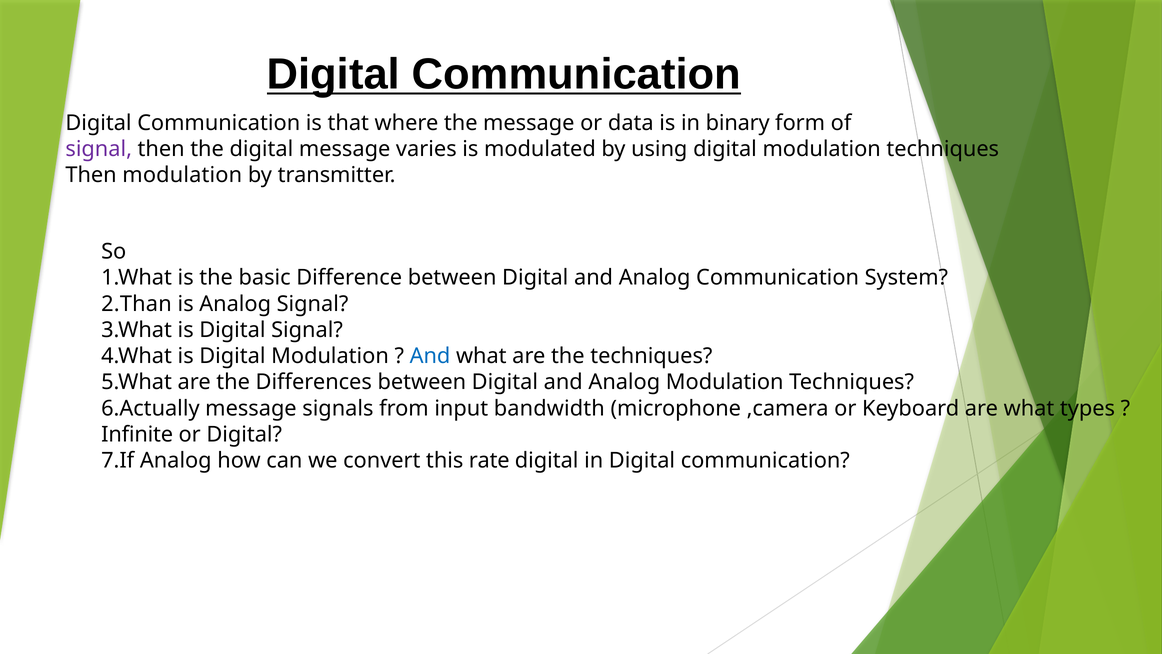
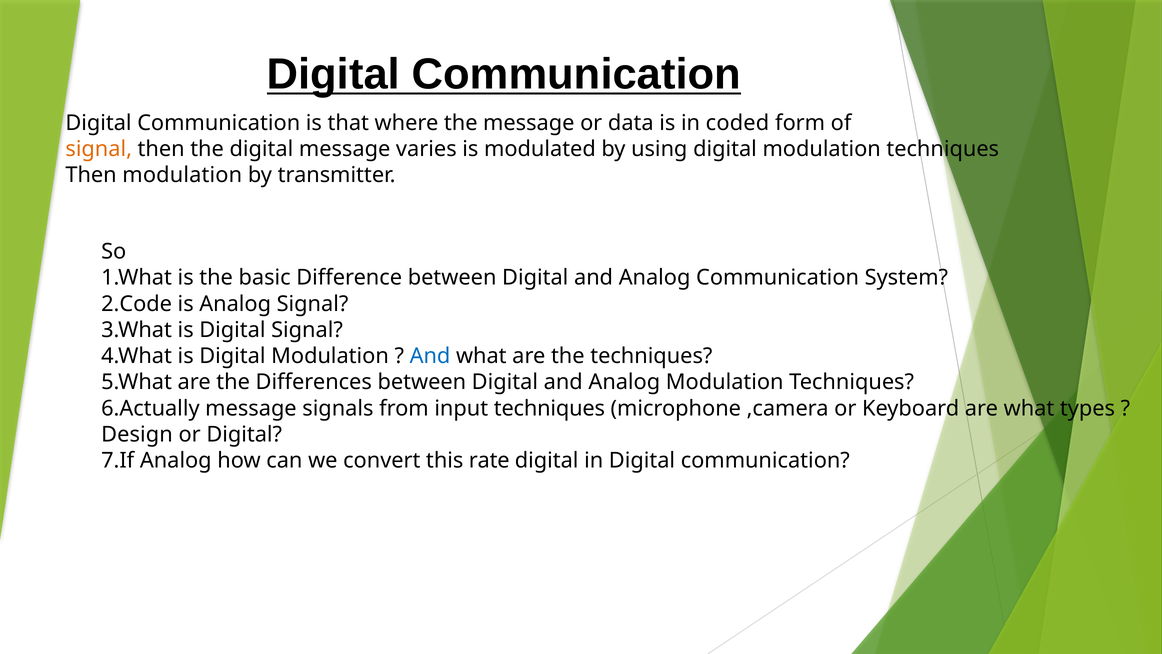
binary: binary -> coded
signal at (99, 149) colour: purple -> orange
2.Than: 2.Than -> 2.Code
input bandwidth: bandwidth -> techniques
Infinite: Infinite -> Design
